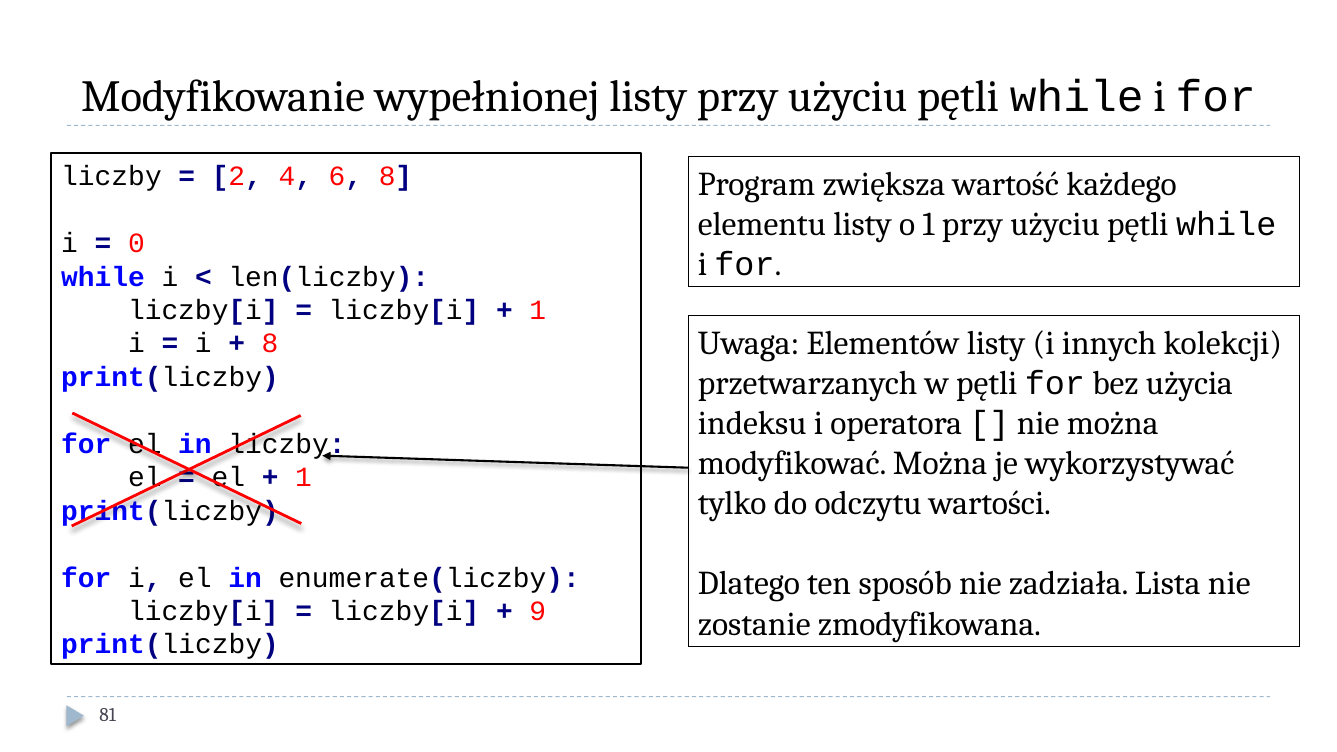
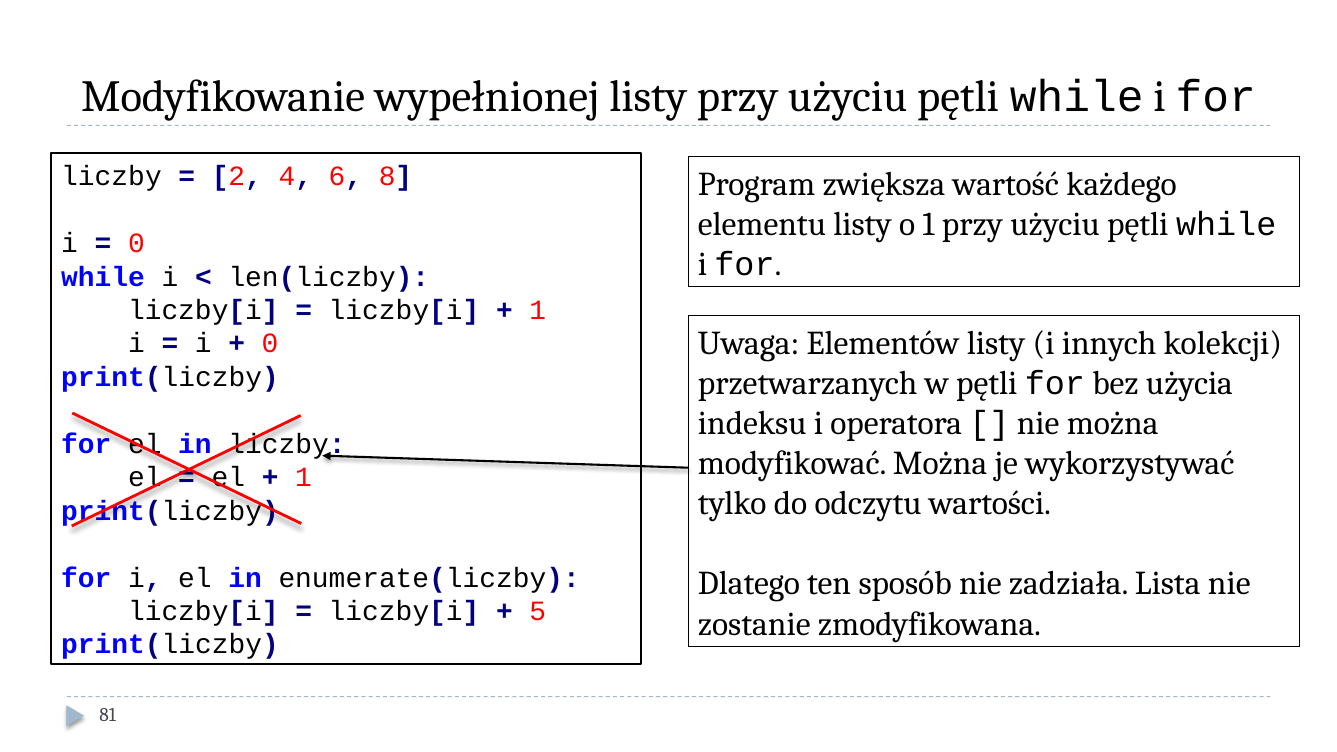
8 at (270, 344): 8 -> 0
9: 9 -> 5
